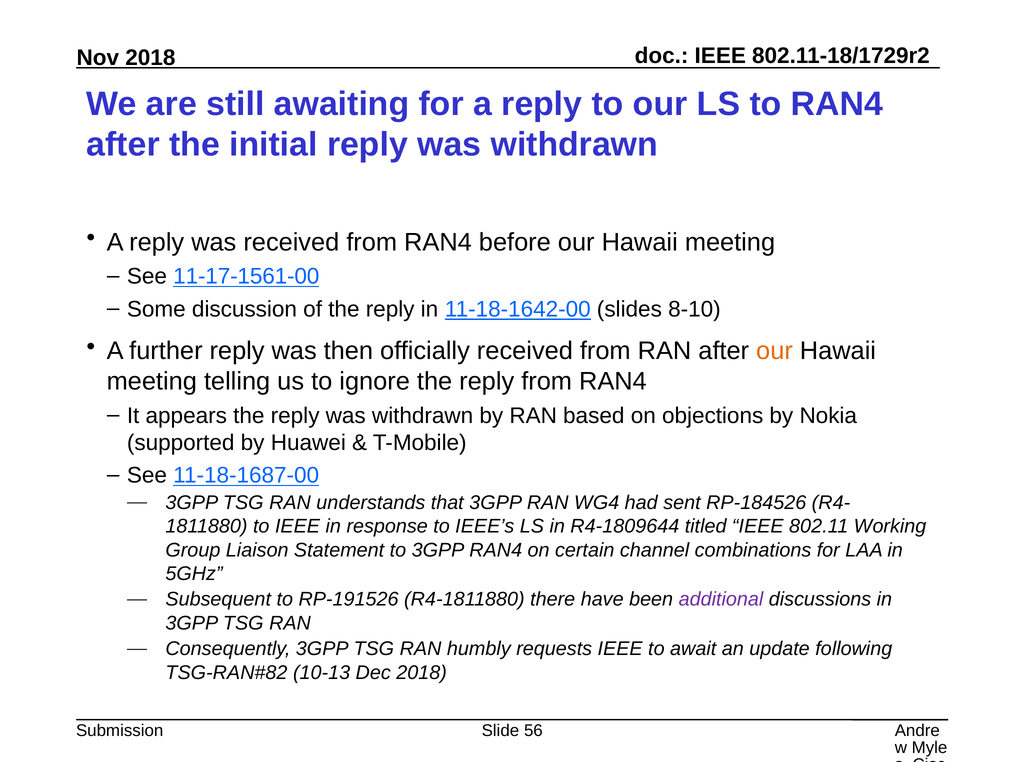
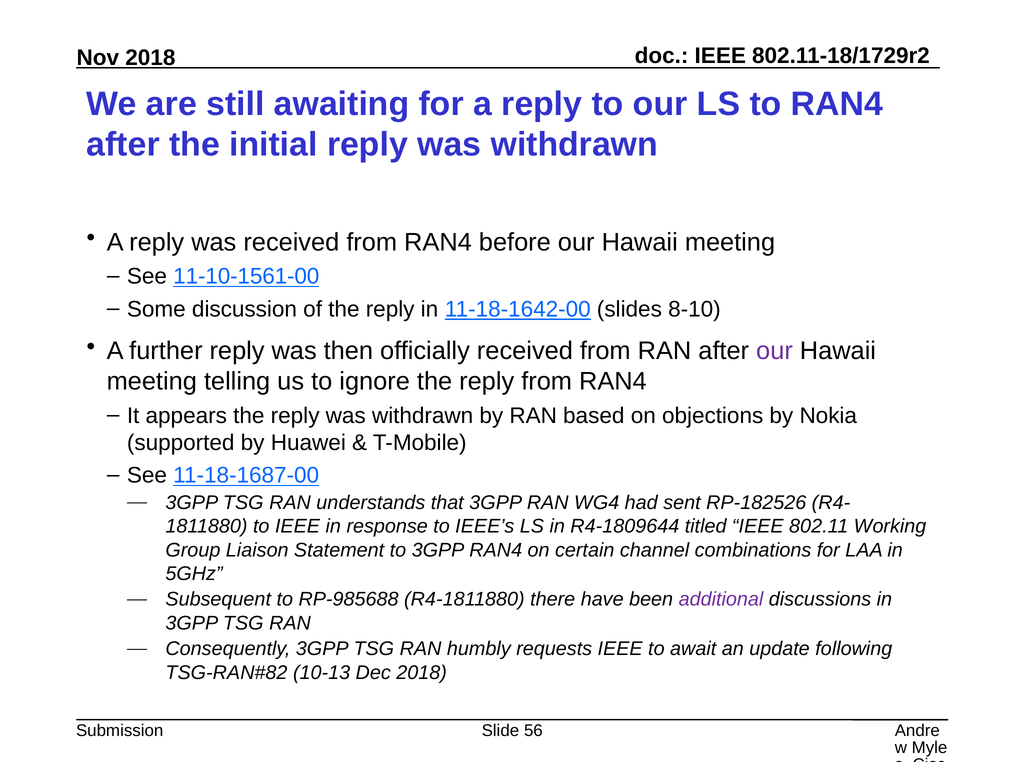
11-17-1561-00: 11-17-1561-00 -> 11-10-1561-00
our at (774, 351) colour: orange -> purple
RP-184526: RP-184526 -> RP-182526
RP-191526: RP-191526 -> RP-985688
